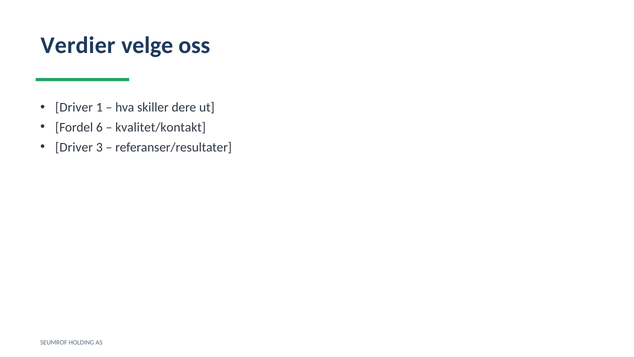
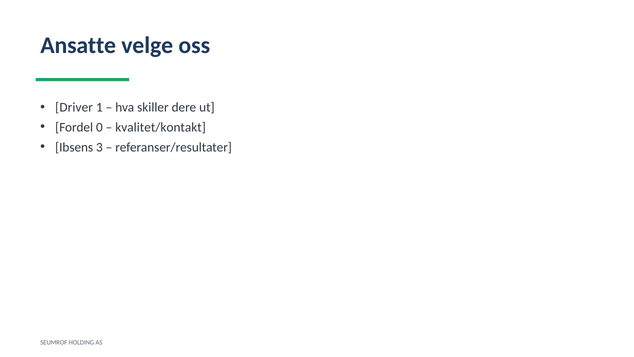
Verdier: Verdier -> Ansatte
6: 6 -> 0
Driver at (74, 147): Driver -> Ibsens
